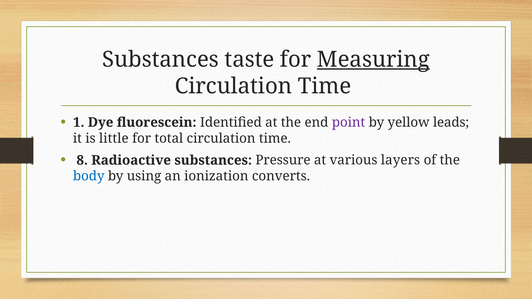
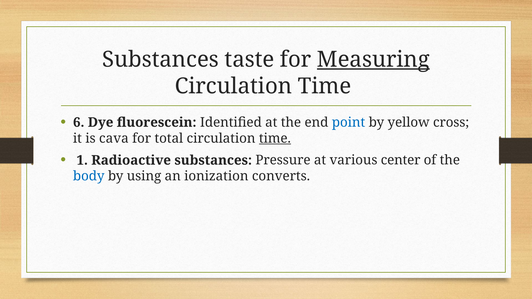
1: 1 -> 6
point colour: purple -> blue
leads: leads -> cross
little: little -> cava
time at (275, 138) underline: none -> present
8: 8 -> 1
layers: layers -> center
